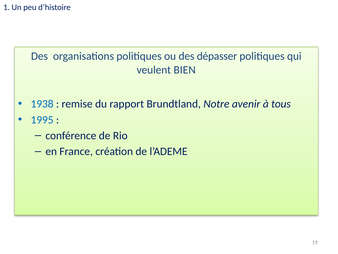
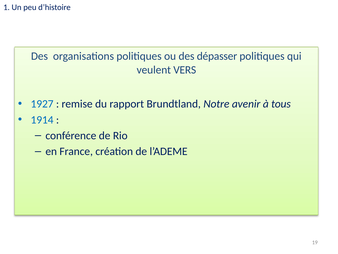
BIEN: BIEN -> VERS
1938: 1938 -> 1927
1995: 1995 -> 1914
